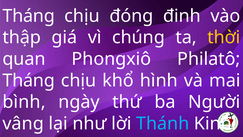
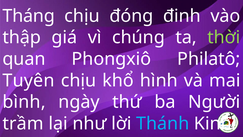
thời colour: yellow -> light green
Tháng at (29, 80): Tháng -> Tuyên
vâng: vâng -> trầm
